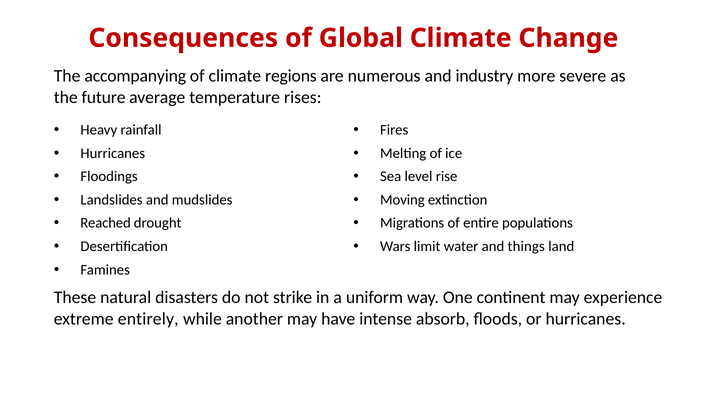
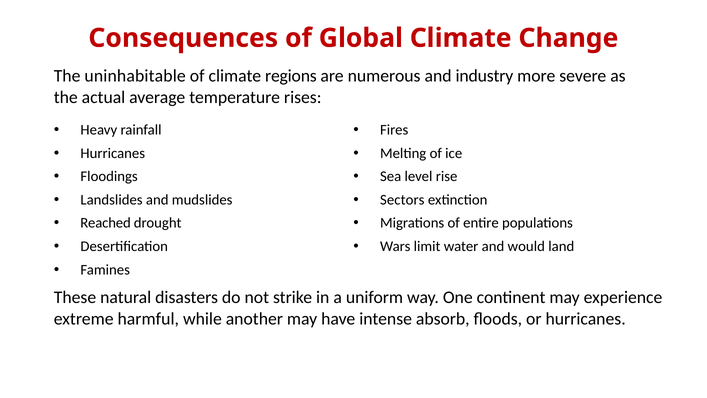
accompanying: accompanying -> uninhabitable
future: future -> actual
Moving: Moving -> Sectors
things: things -> would
entirely: entirely -> harmful
